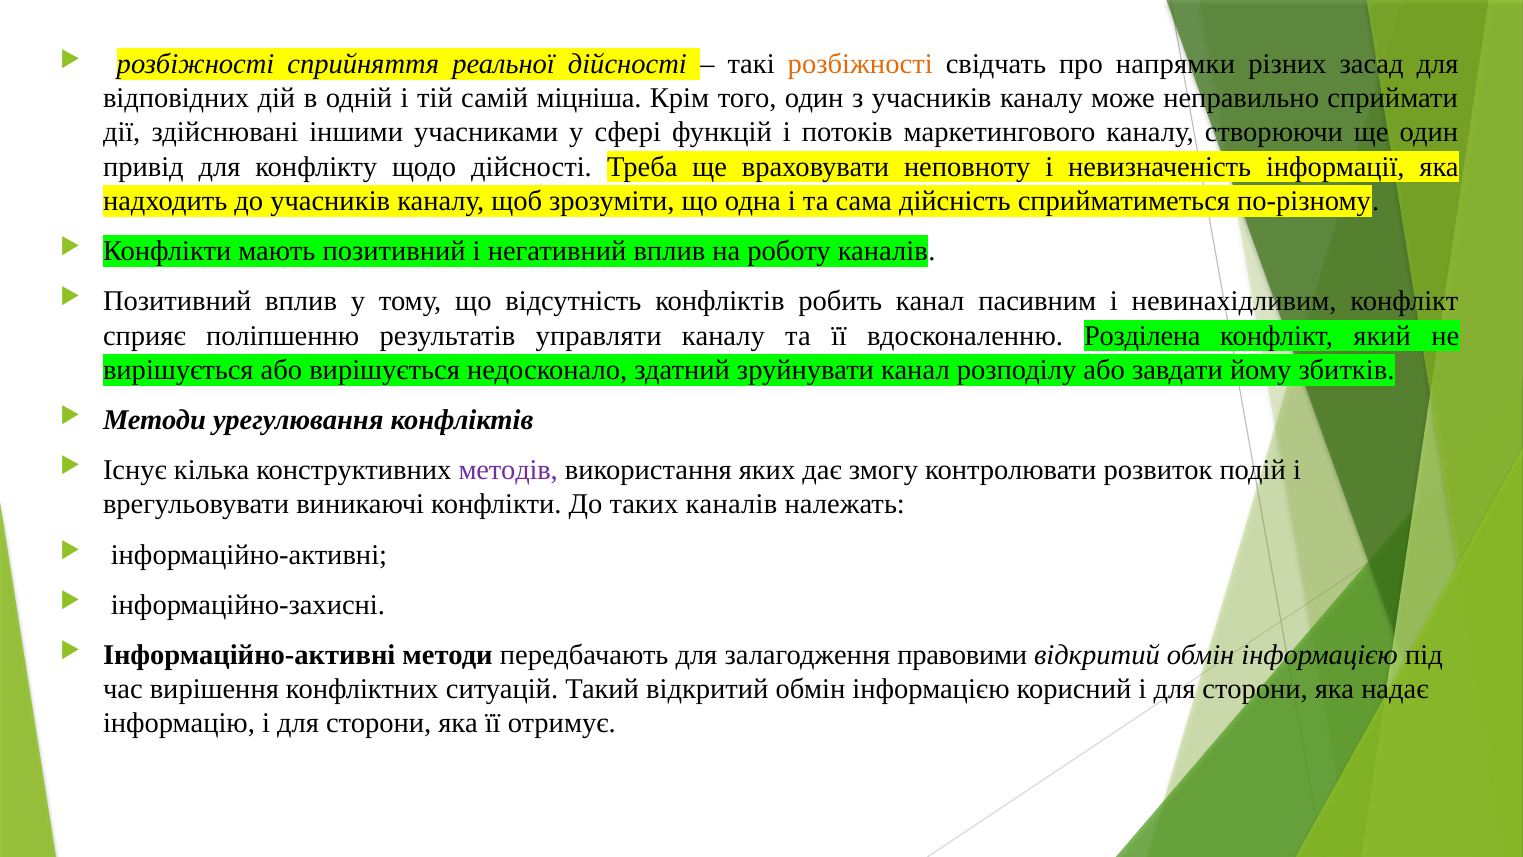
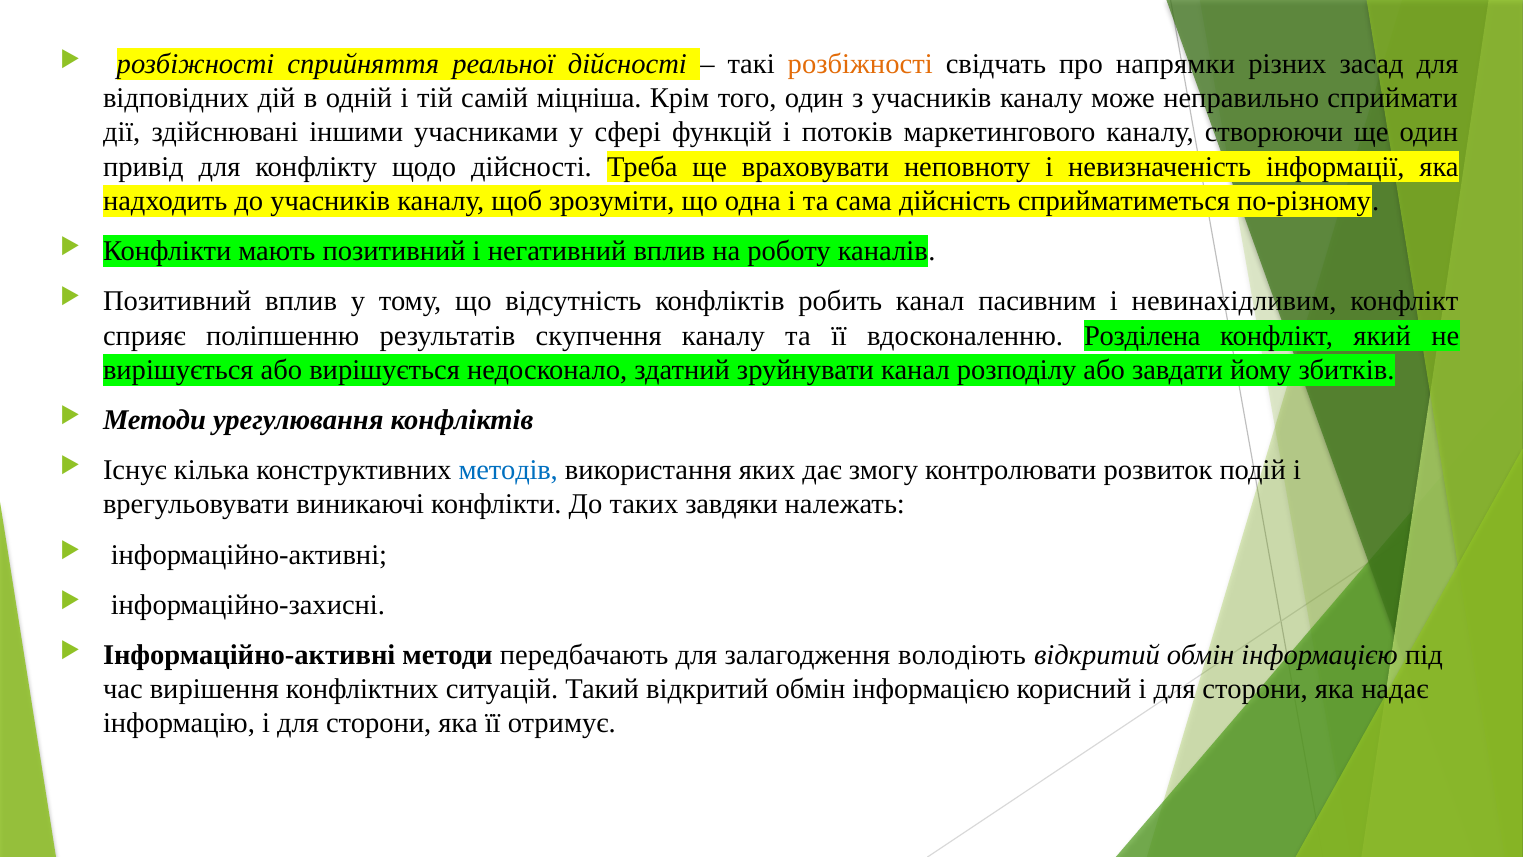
управляти: управляти -> скупчення
методів colour: purple -> blue
таких каналів: каналів -> завдяки
правовими: правовими -> володіють
